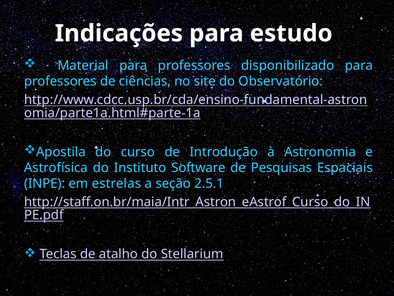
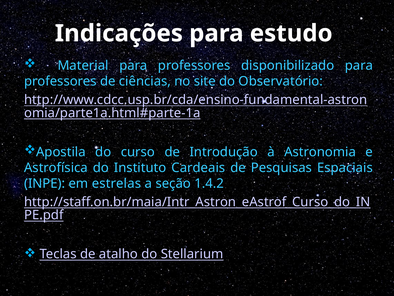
Software: Software -> Cardeais
2.5.1: 2.5.1 -> 1.4.2
